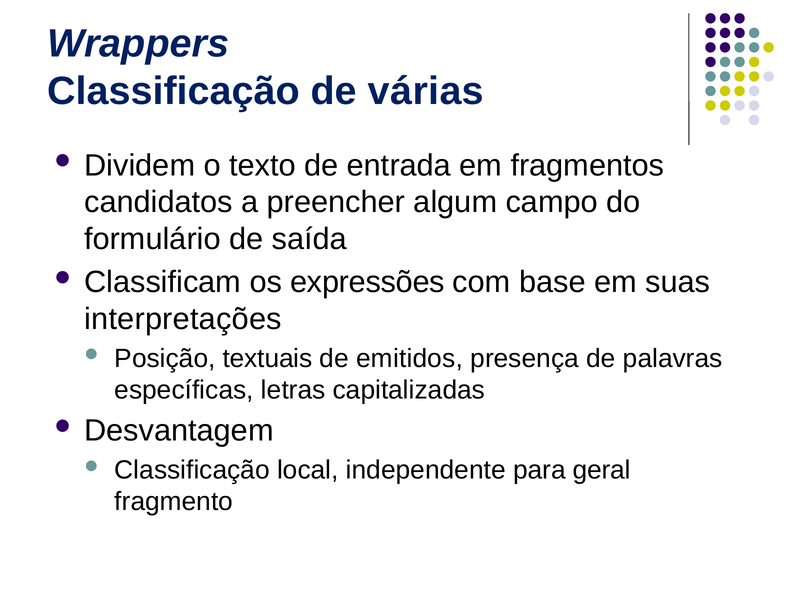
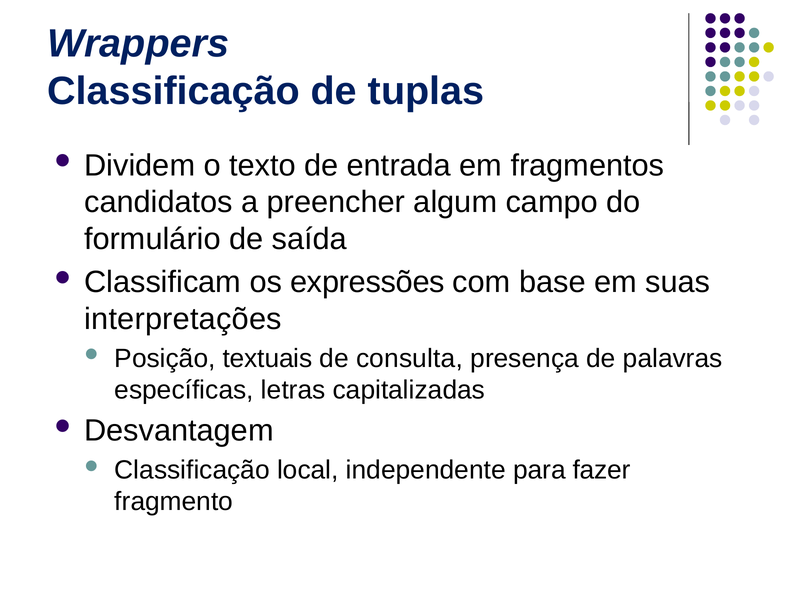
várias: várias -> tuplas
emitidos: emitidos -> consulta
geral: geral -> fazer
